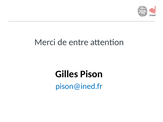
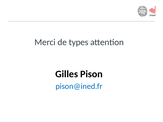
entre: entre -> types
